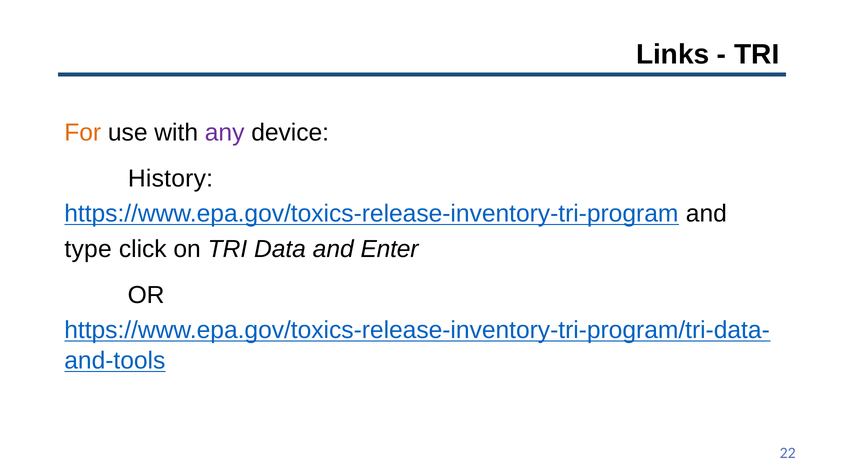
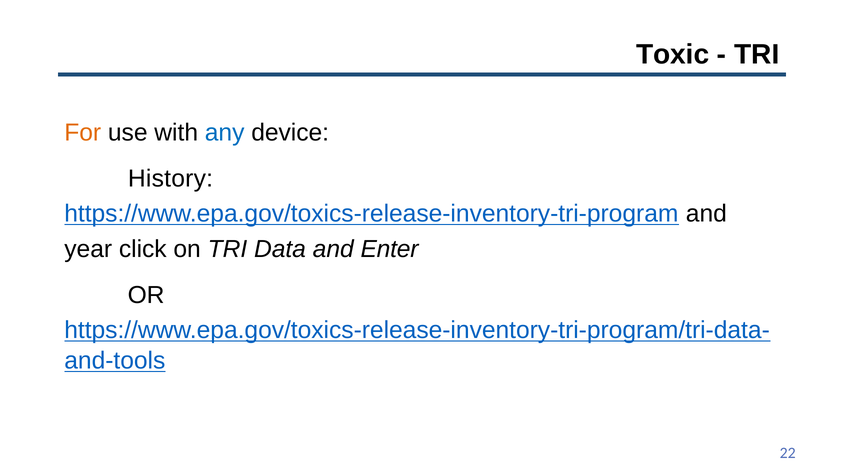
Links: Links -> Toxic
any colour: purple -> blue
type: type -> year
